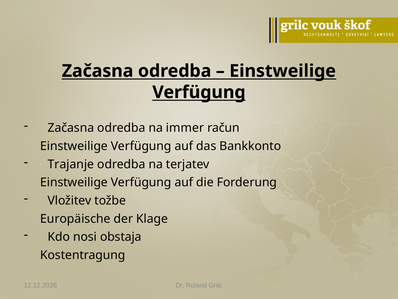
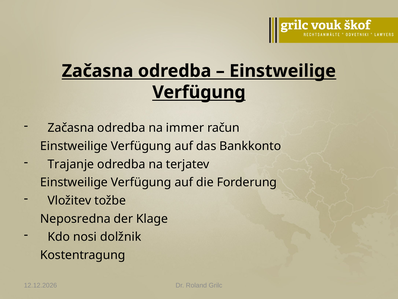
Europäische: Europäische -> Neposredna
obstaja: obstaja -> dolžnik
